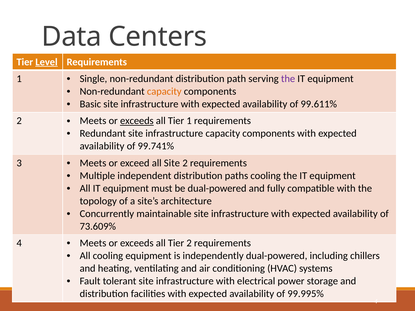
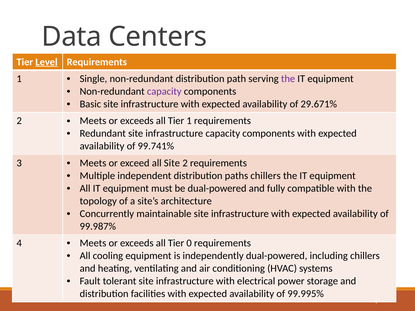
capacity at (164, 91) colour: orange -> purple
99.611%: 99.611% -> 29.671%
exceeds at (137, 121) underline: present -> none
paths cooling: cooling -> chillers
73.609%: 73.609% -> 99.987%
Tier 2: 2 -> 0
